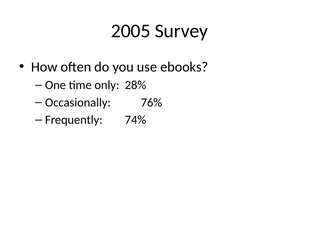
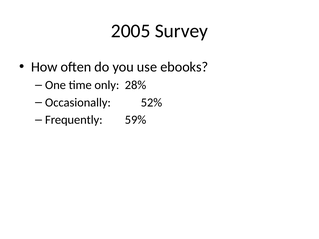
76%: 76% -> 52%
74%: 74% -> 59%
